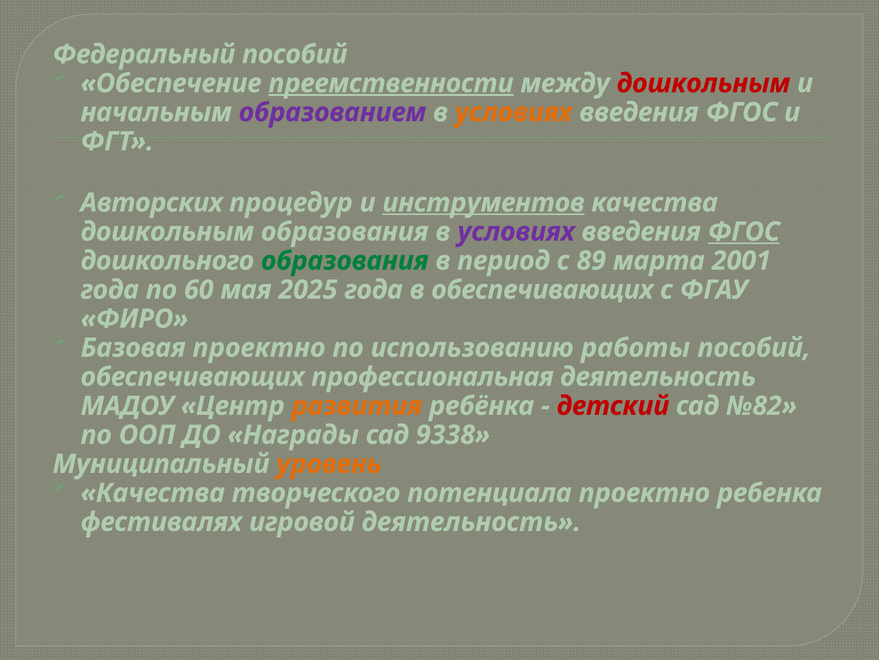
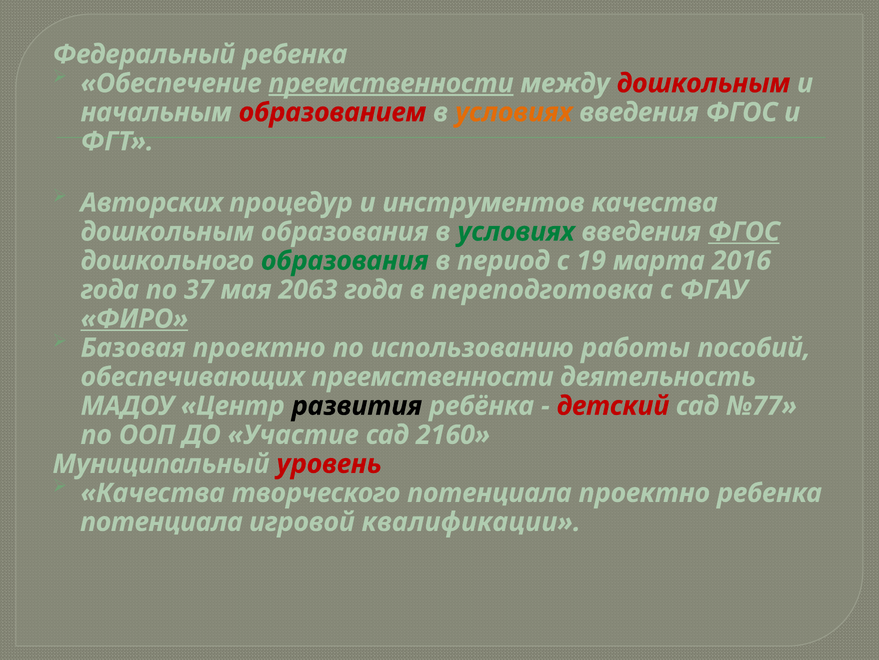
пособий at (295, 54): пособий -> ребенка
образованием colour: purple -> red
инструментов underline: present -> none
условиях at (516, 232) colour: purple -> green
89: 89 -> 19
2001: 2001 -> 2016
60: 60 -> 37
2025: 2025 -> 2063
в обеспечивающих: обеспечивающих -> переподготовка
ФИРО underline: none -> present
обеспечивающих профессиональная: профессиональная -> преемственности
развития colour: orange -> black
№82: №82 -> №77
Награды: Награды -> Участие
9338: 9338 -> 2160
уровень colour: orange -> red
фестивалях at (161, 522): фестивалях -> потенциала
игровой деятельность: деятельность -> квалификации
